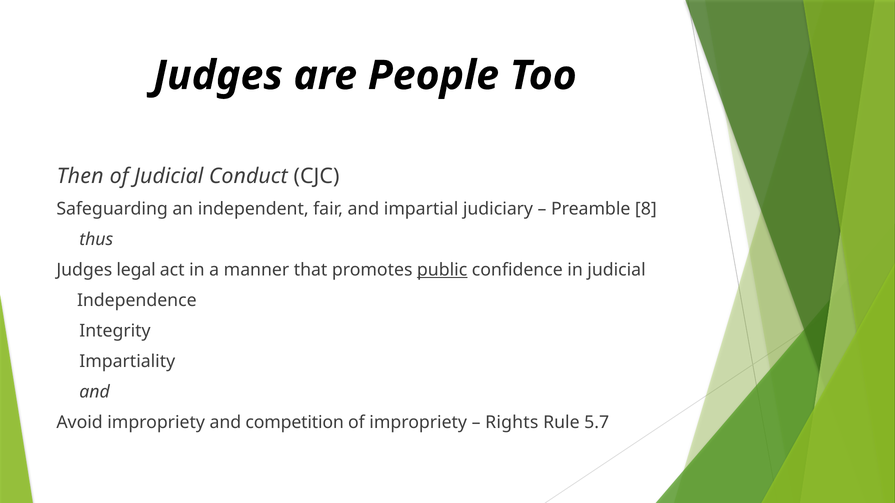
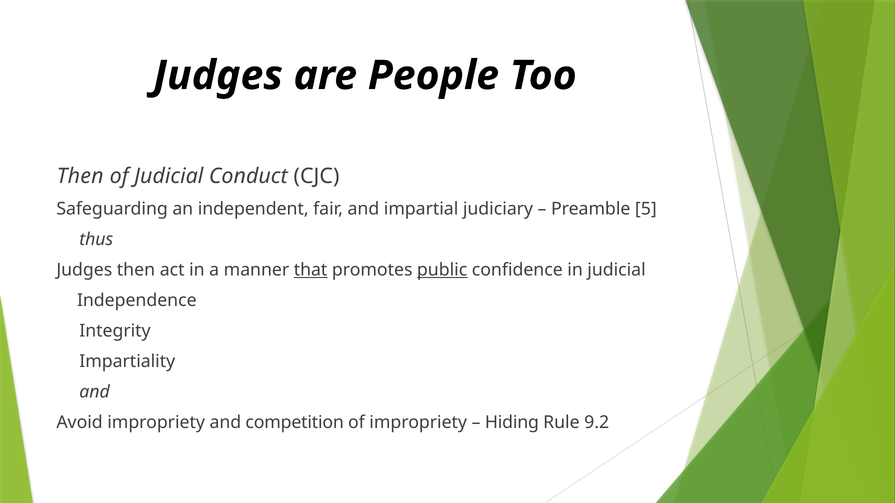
8: 8 -> 5
Judges legal: legal -> then
that underline: none -> present
Rights: Rights -> Hiding
5.7: 5.7 -> 9.2
